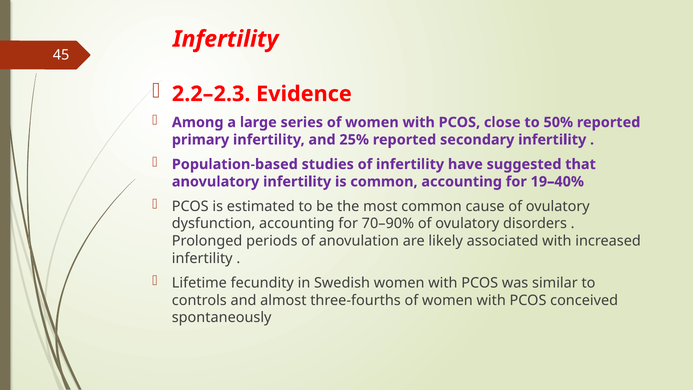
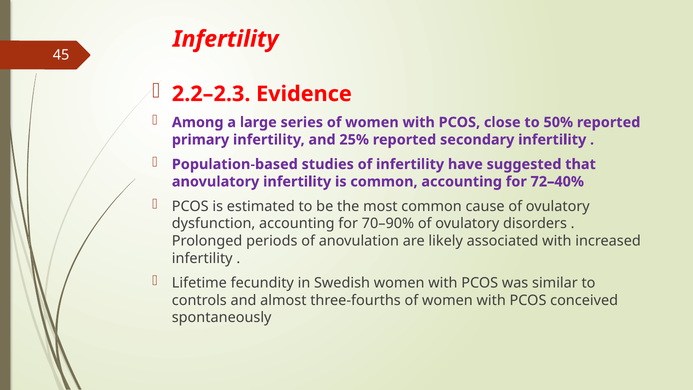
19–40%: 19–40% -> 72–40%
